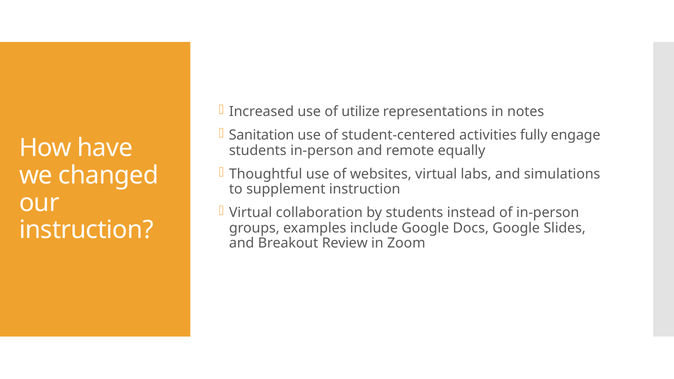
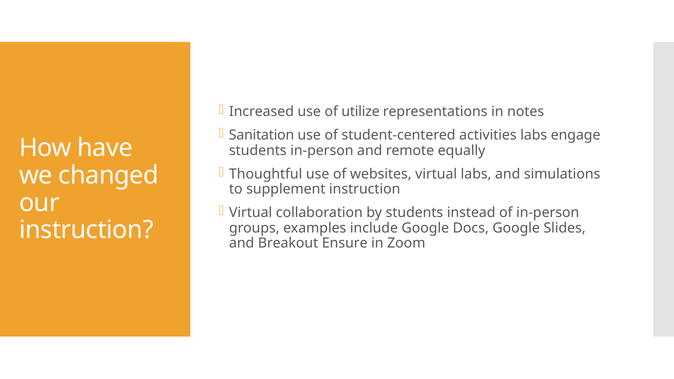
activities fully: fully -> labs
Review: Review -> Ensure
